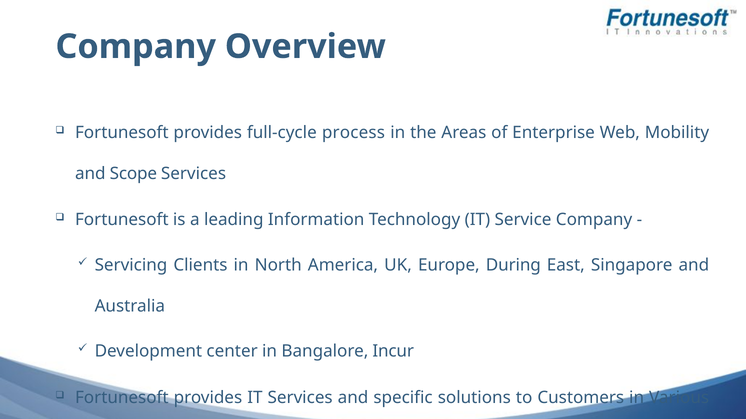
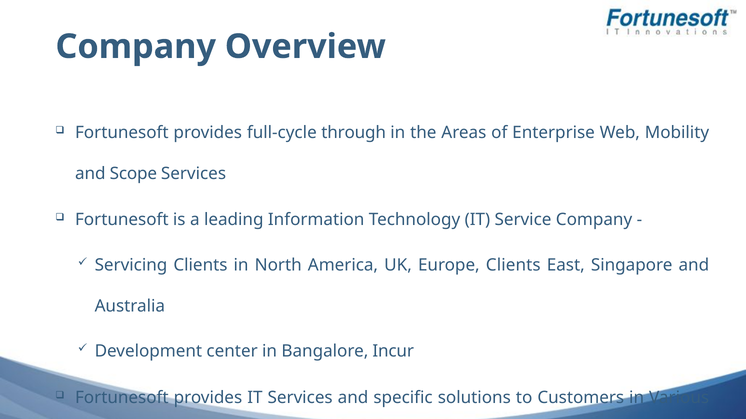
process: process -> through
Europe During: During -> Clients
